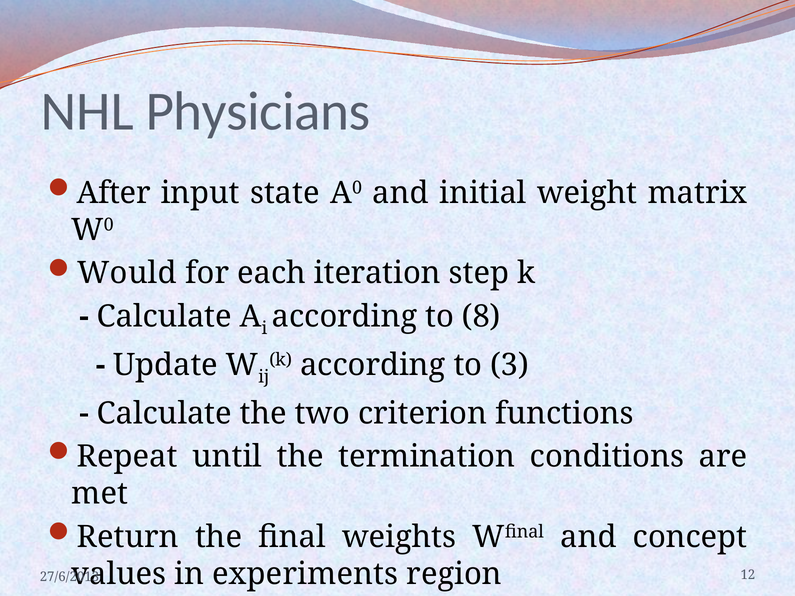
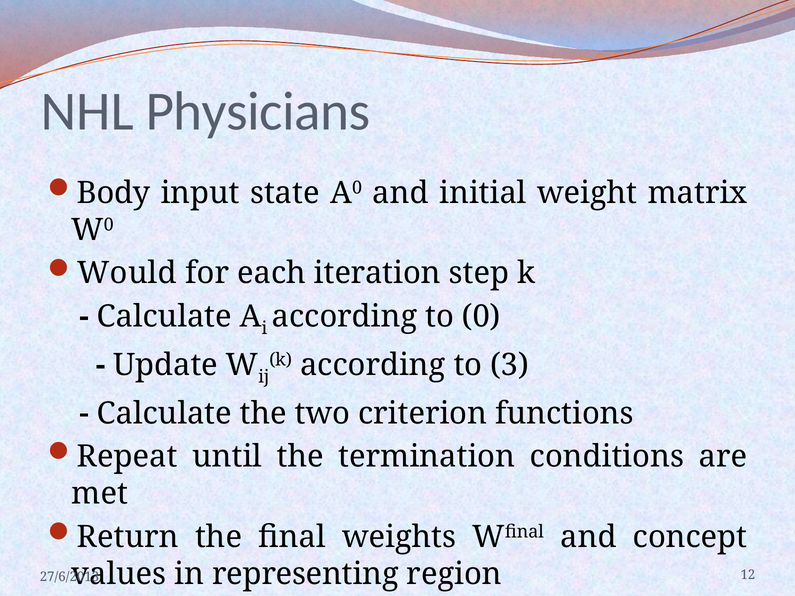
After: After -> Body
8: 8 -> 0
experiments: experiments -> representing
